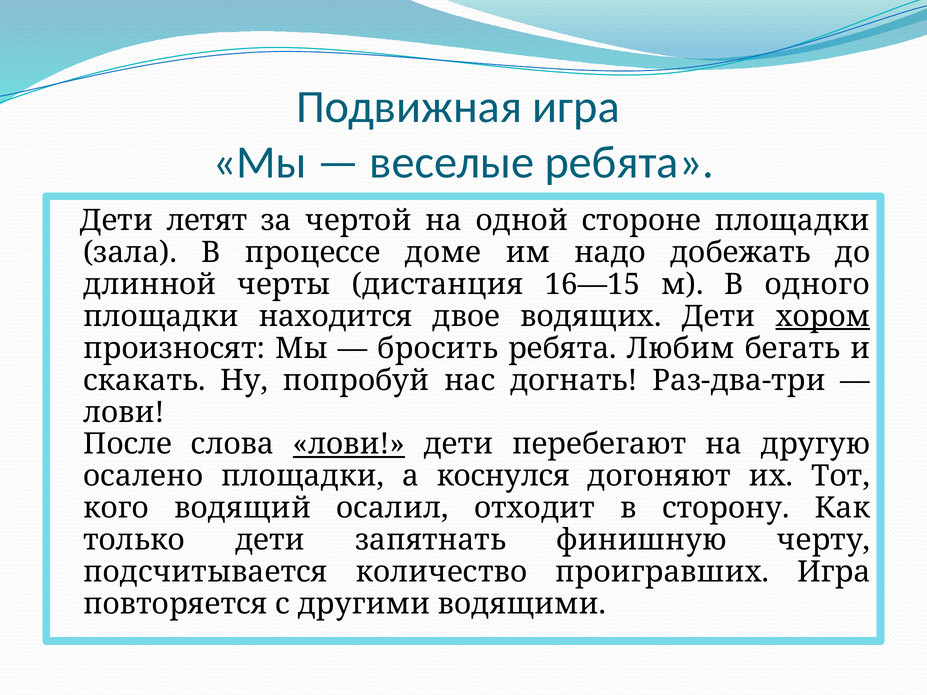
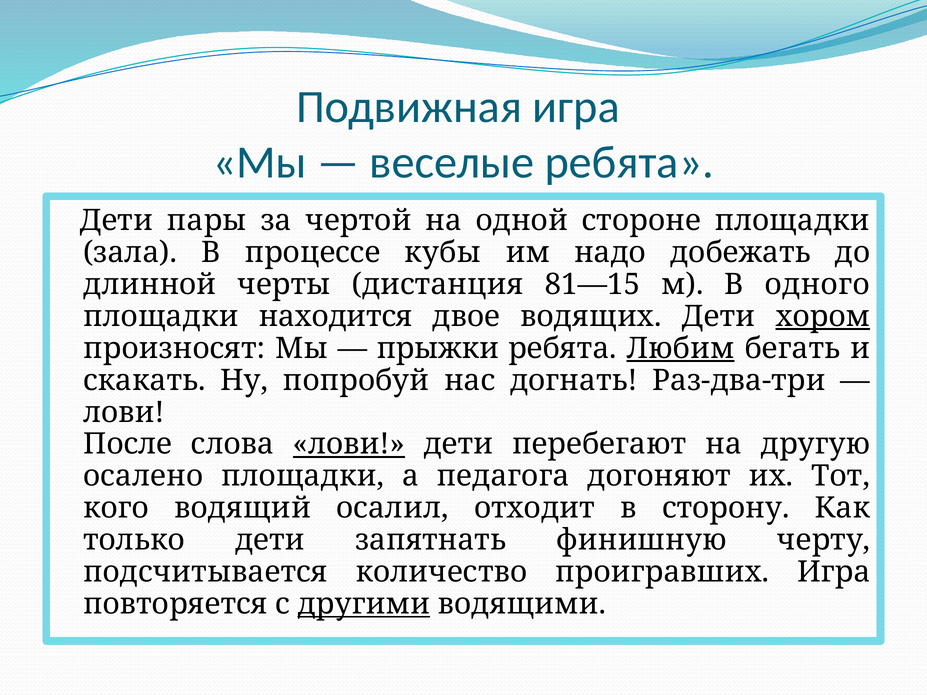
летят: летят -> пары
доме: доме -> кубы
16—15: 16—15 -> 81—15
бросить: бросить -> прыжки
Любим underline: none -> present
коснулся: коснулся -> педагога
другими underline: none -> present
